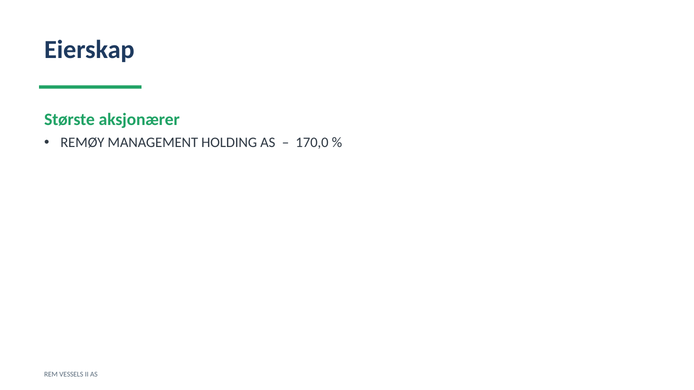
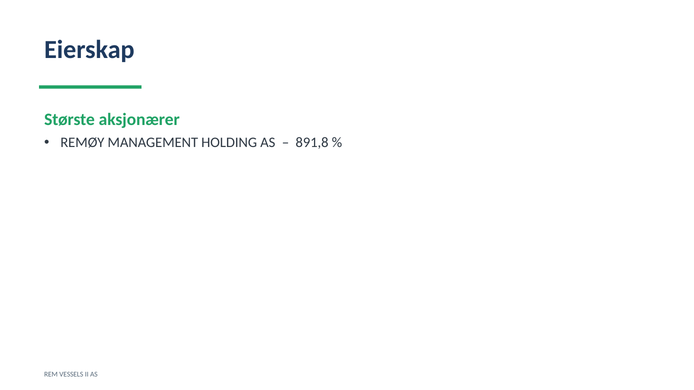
170,0: 170,0 -> 891,8
